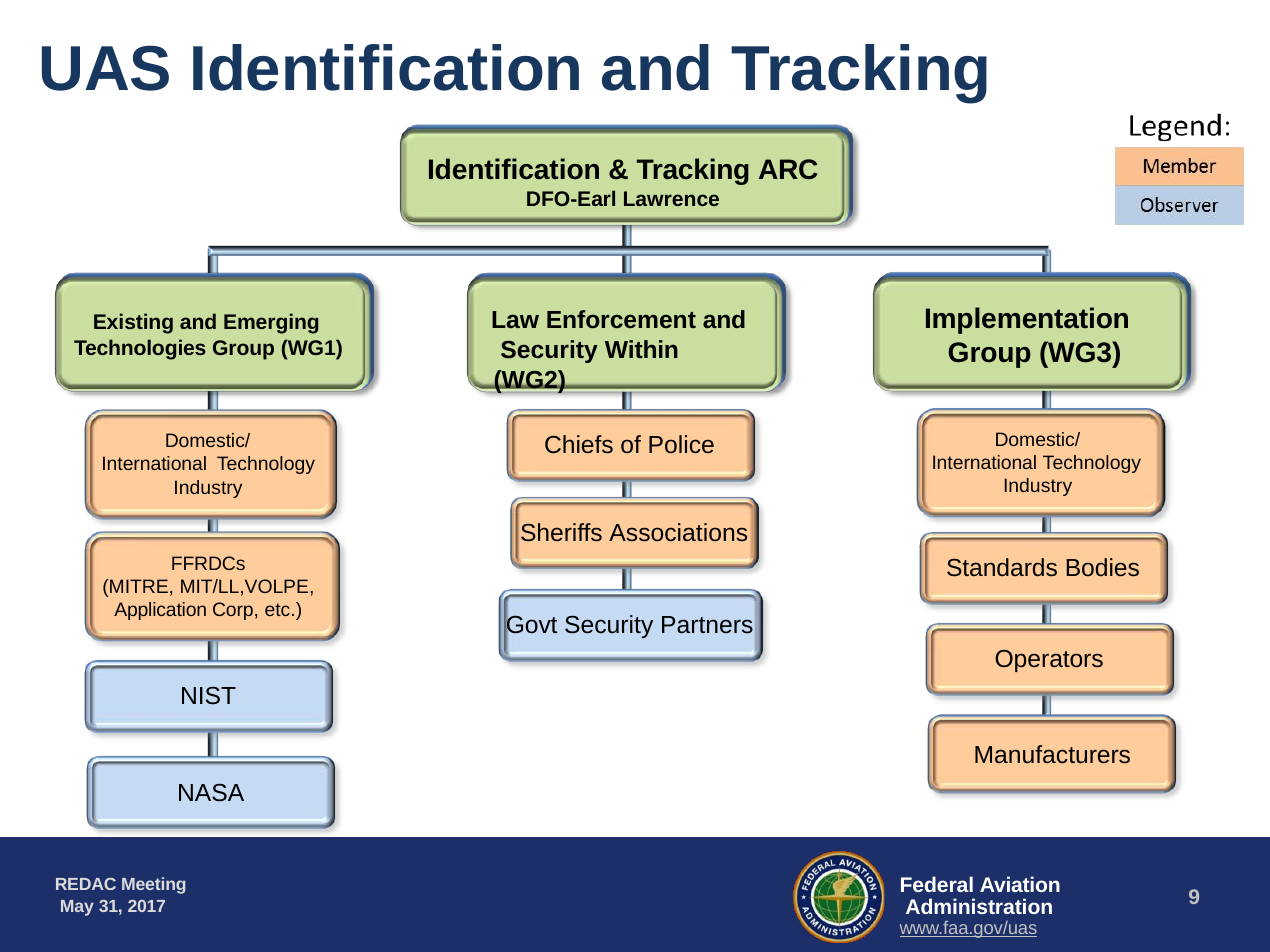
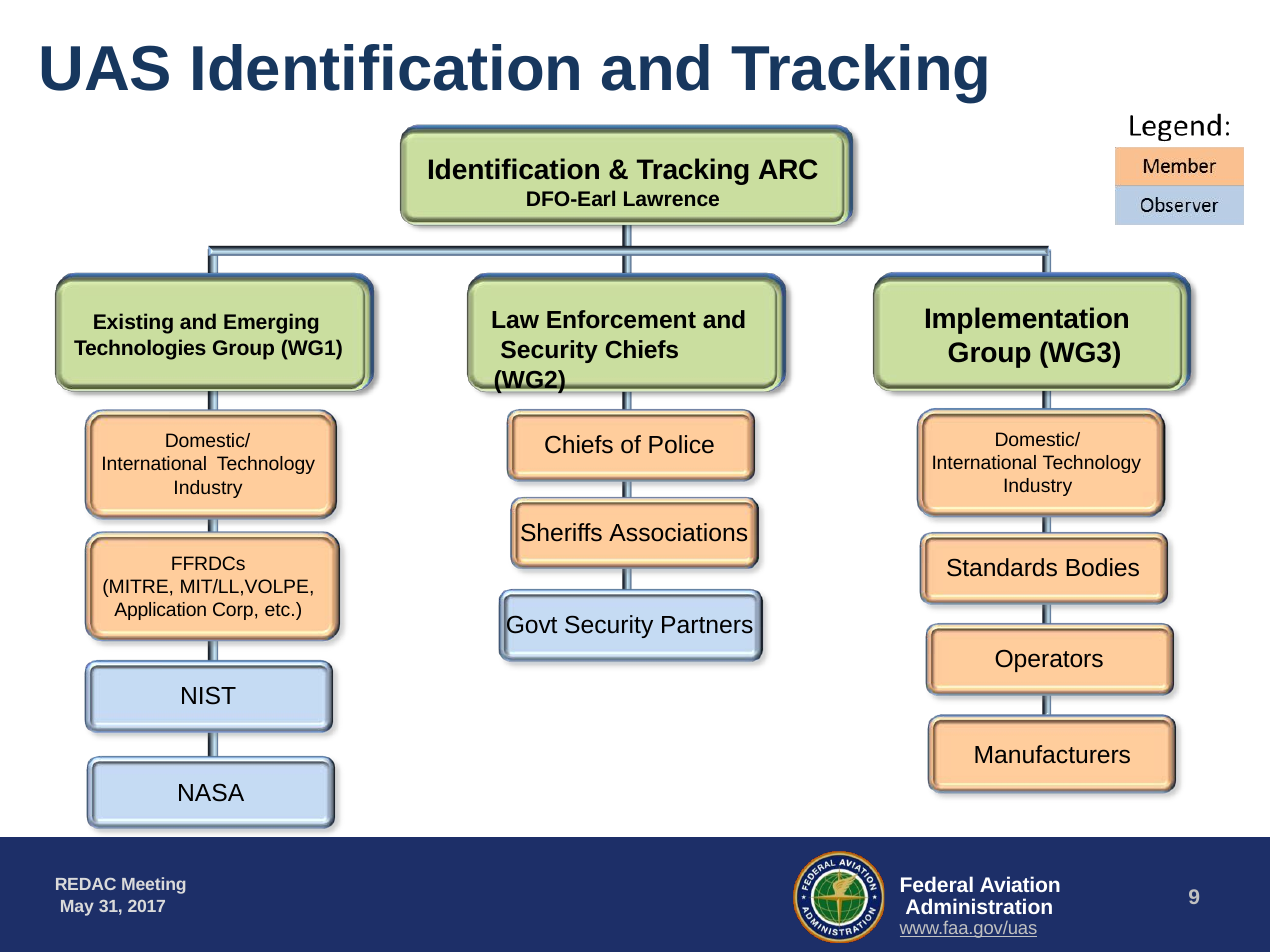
Security Within: Within -> Chiefs
